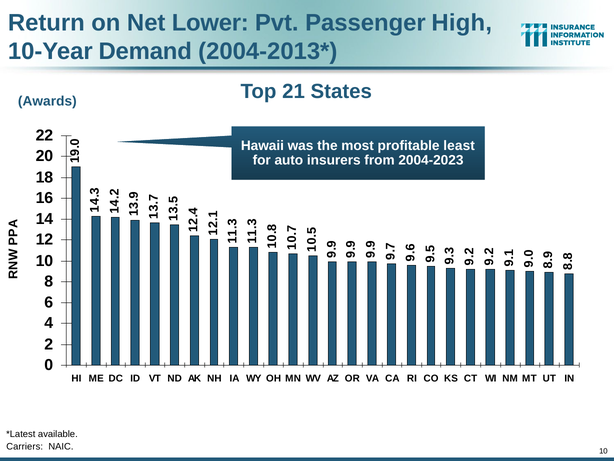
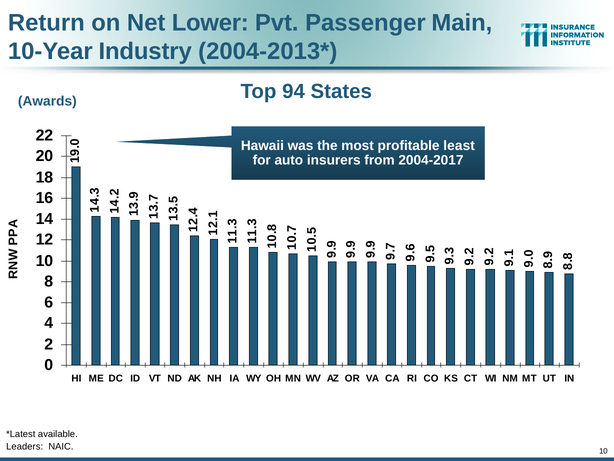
High: High -> Main
Demand: Demand -> Industry
21: 21 -> 94
2004-2023: 2004-2023 -> 2004-2017
Carriers: Carriers -> Leaders
